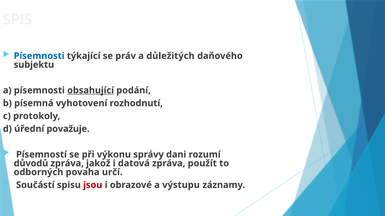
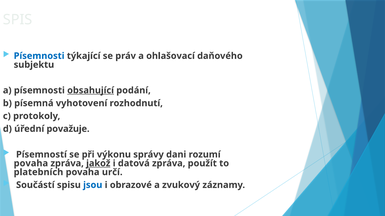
důležitých: důležitých -> ohlašovací
důvodů at (31, 164): důvodů -> povaha
jakož underline: none -> present
odborných: odborných -> platebních
jsou colour: red -> blue
výstupu: výstupu -> zvukový
